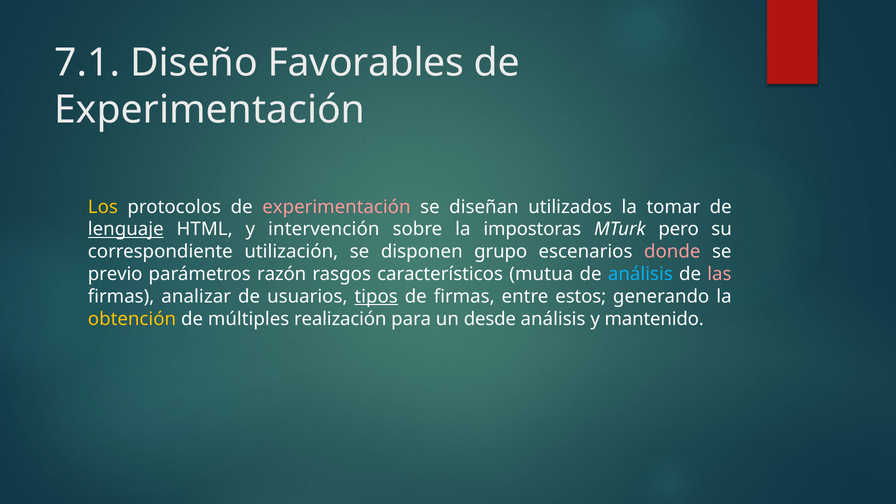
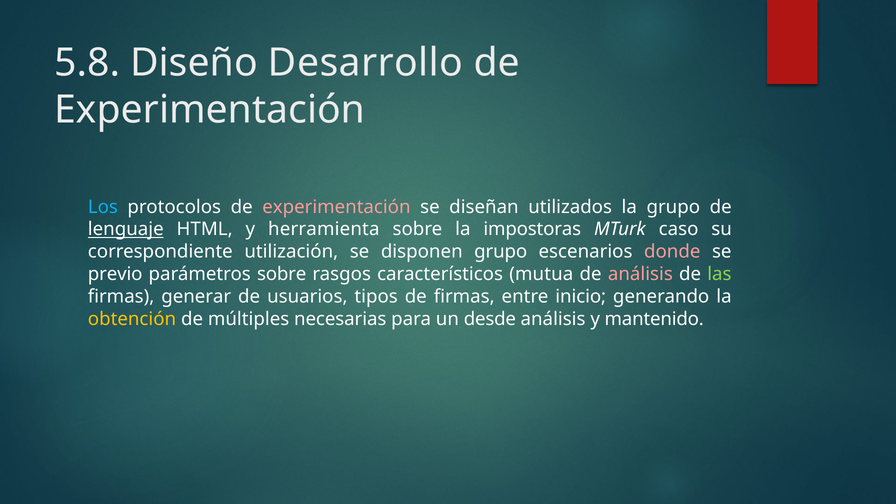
7.1: 7.1 -> 5.8
Favorables: Favorables -> Desarrollo
Los colour: yellow -> light blue
la tomar: tomar -> grupo
intervención: intervención -> herramienta
pero: pero -> caso
parámetros razón: razón -> sobre
análisis at (640, 274) colour: light blue -> pink
las colour: pink -> light green
analizar: analizar -> generar
tipos underline: present -> none
estos: estos -> inicio
realización: realización -> necesarias
